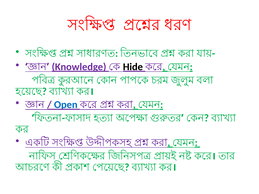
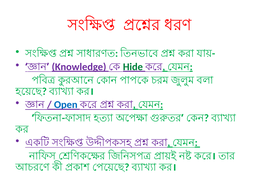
Hide colour: black -> green
